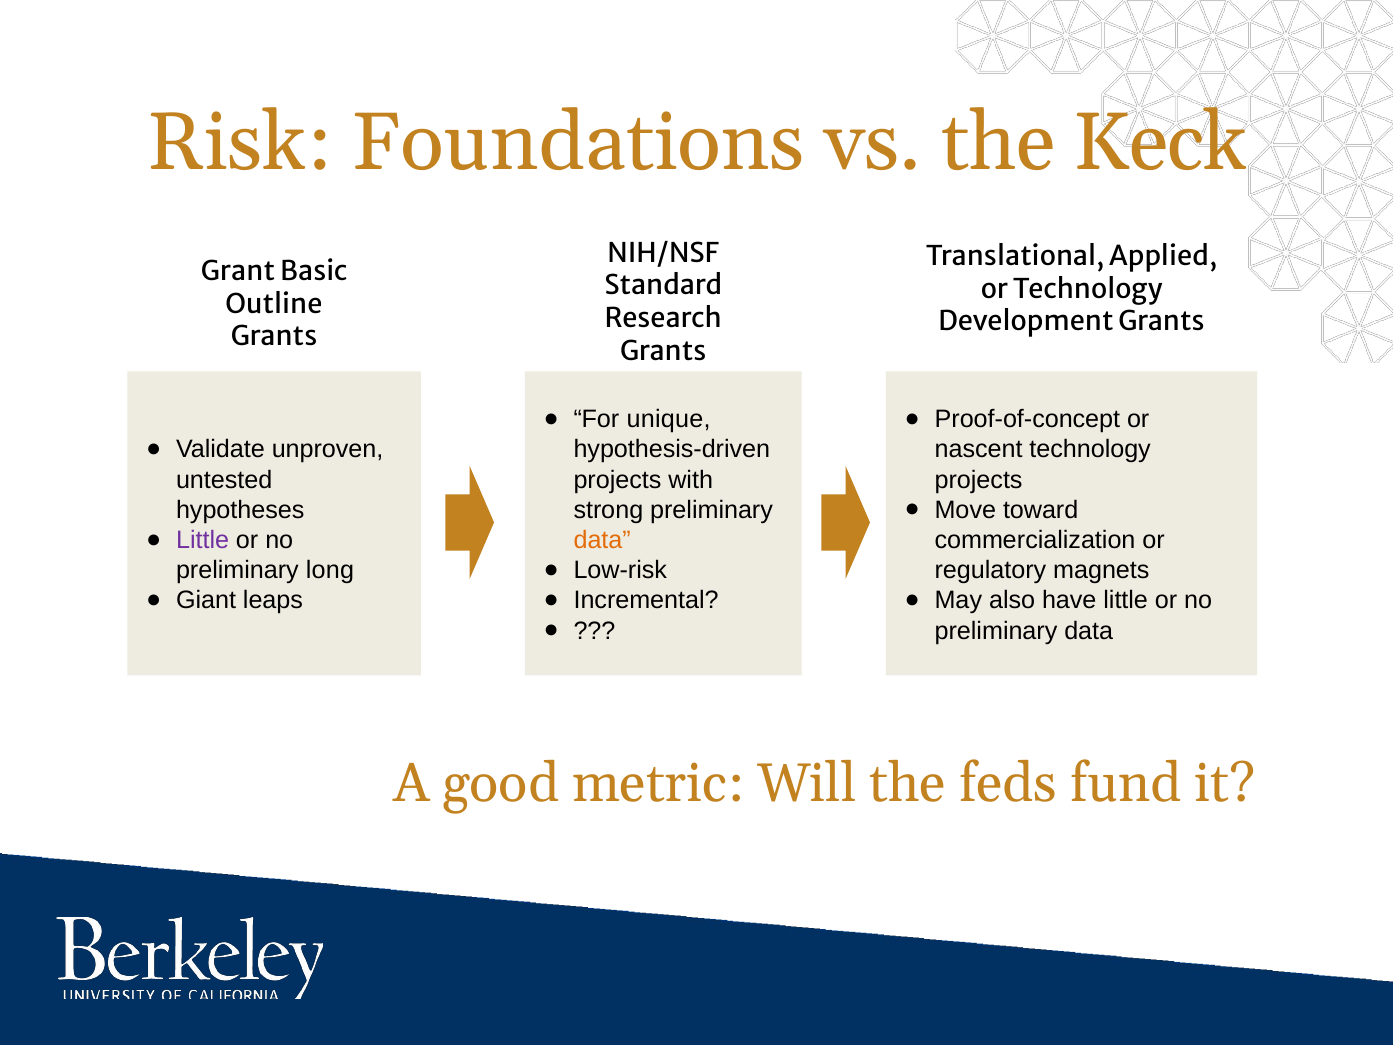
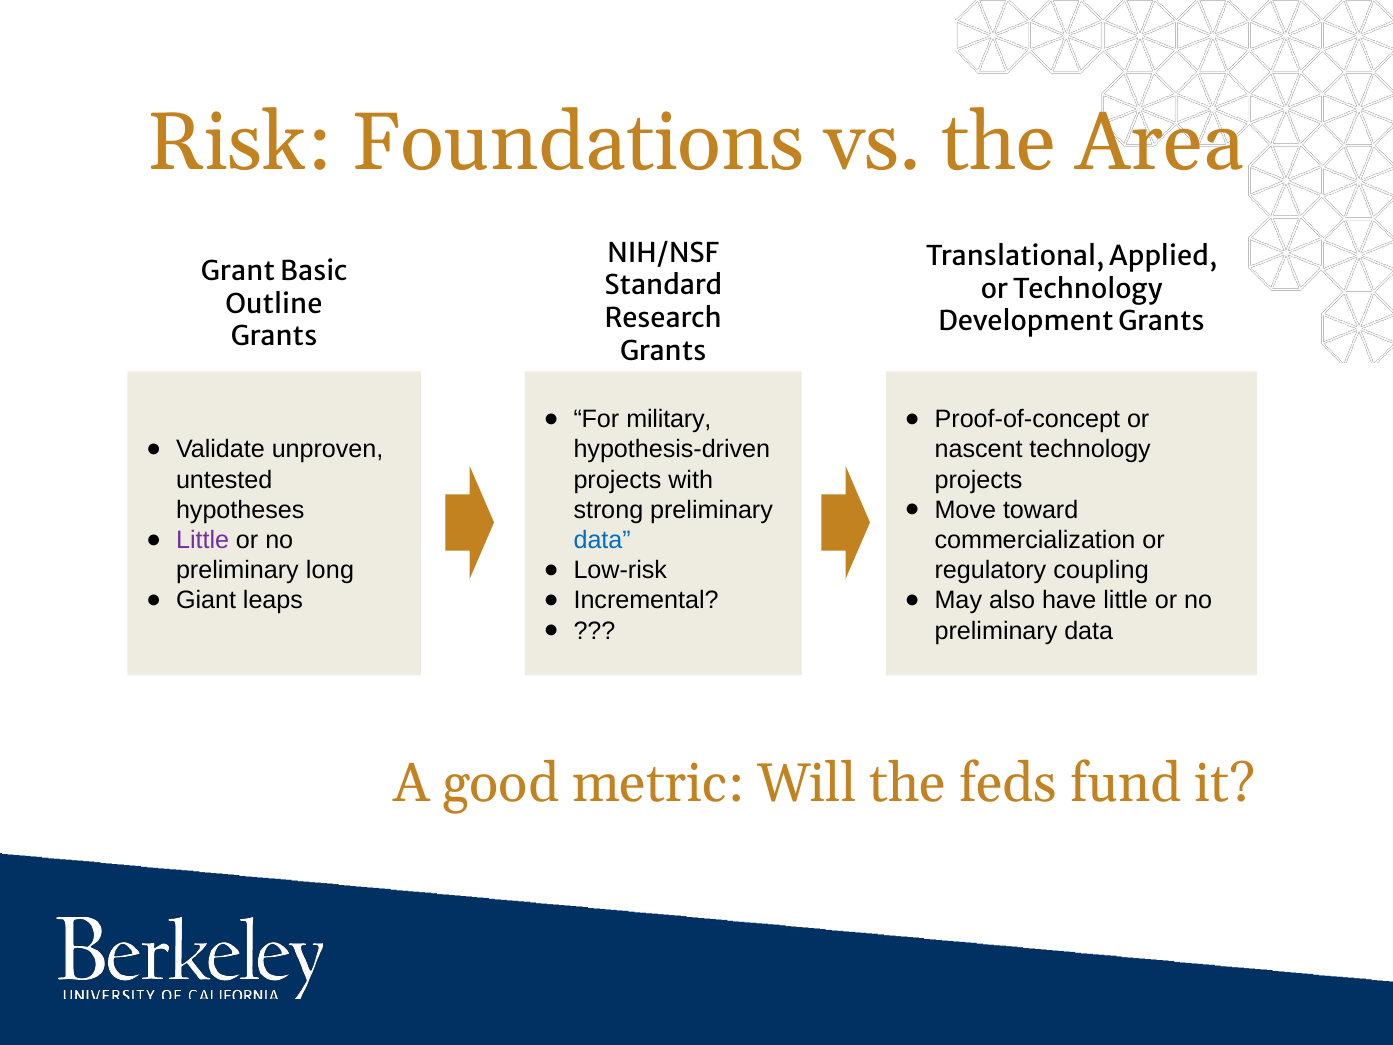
Keck: Keck -> Area
unique: unique -> military
data at (602, 540) colour: orange -> blue
magnets: magnets -> coupling
